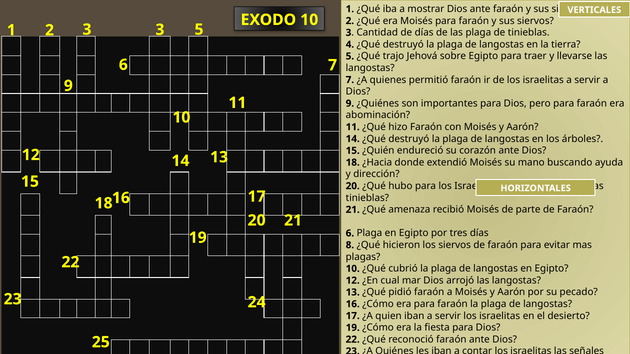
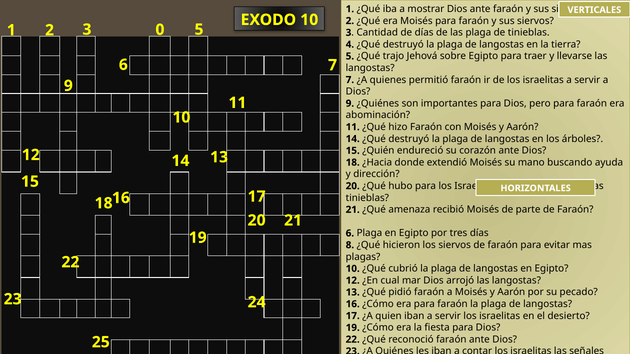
3 3: 3 -> 0
